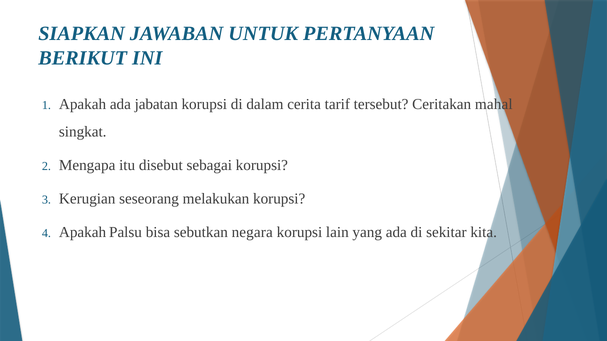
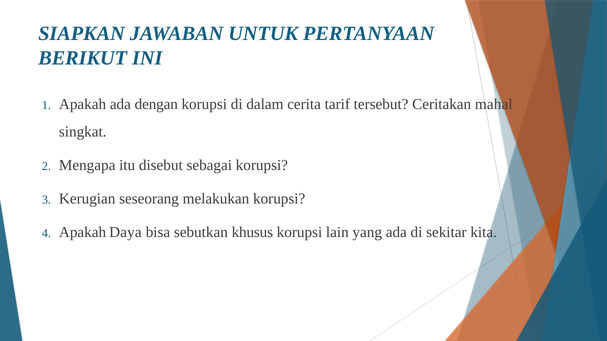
jabatan: jabatan -> dengan
Palsu: Palsu -> Daya
negara: negara -> khusus
